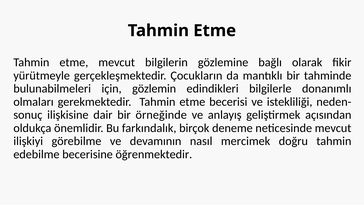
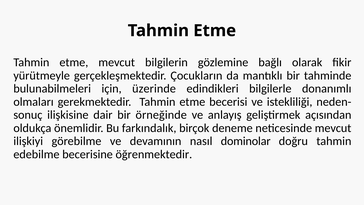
gözlemin: gözlemin -> üzerinde
mercimek: mercimek -> dominolar
